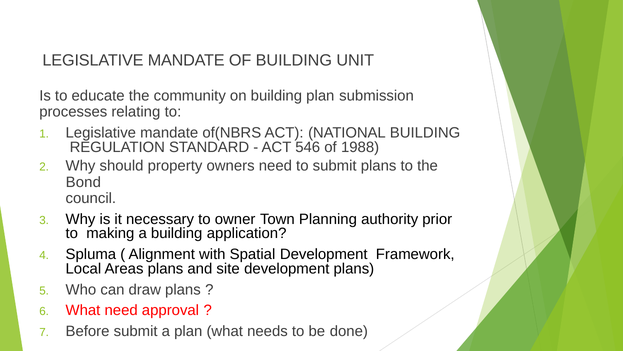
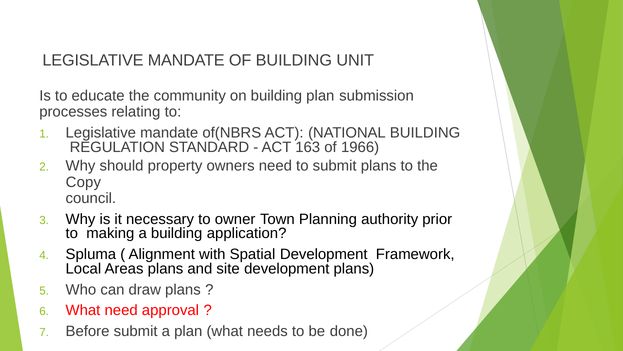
546: 546 -> 163
1988: 1988 -> 1966
Bond: Bond -> Copy
